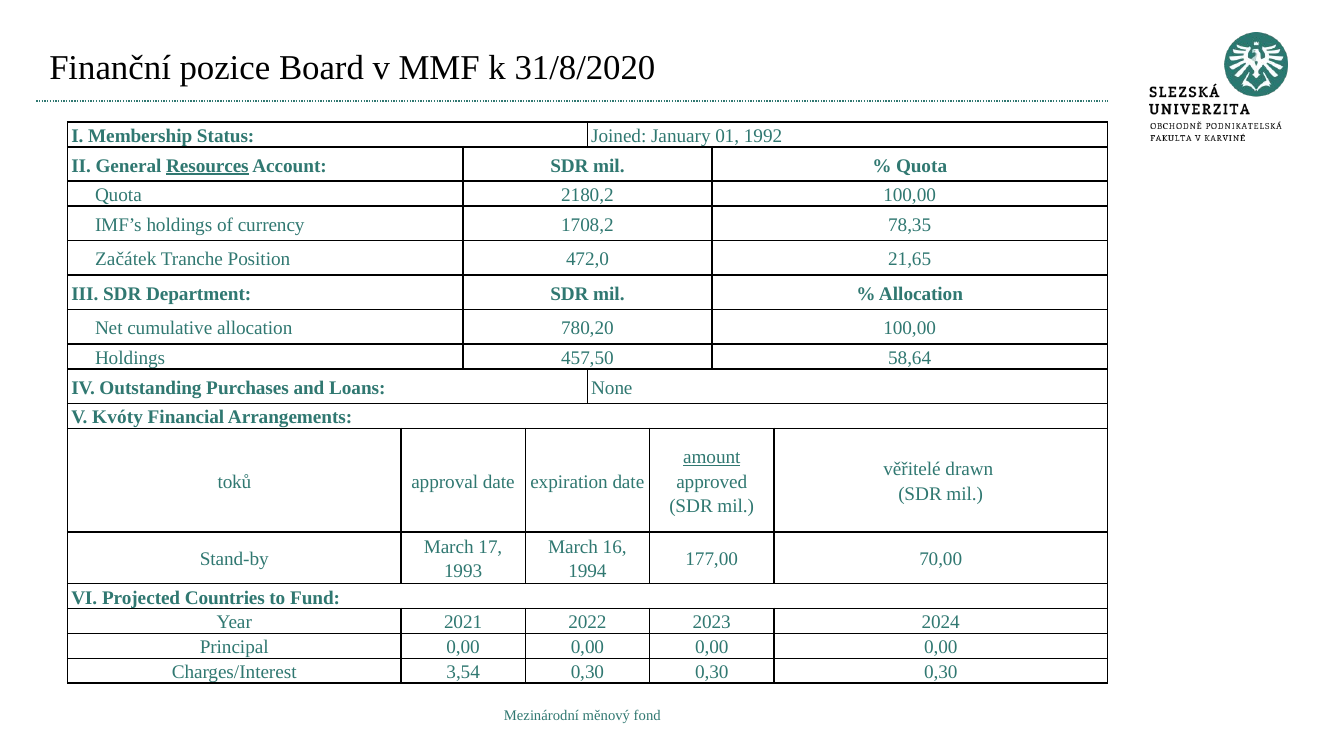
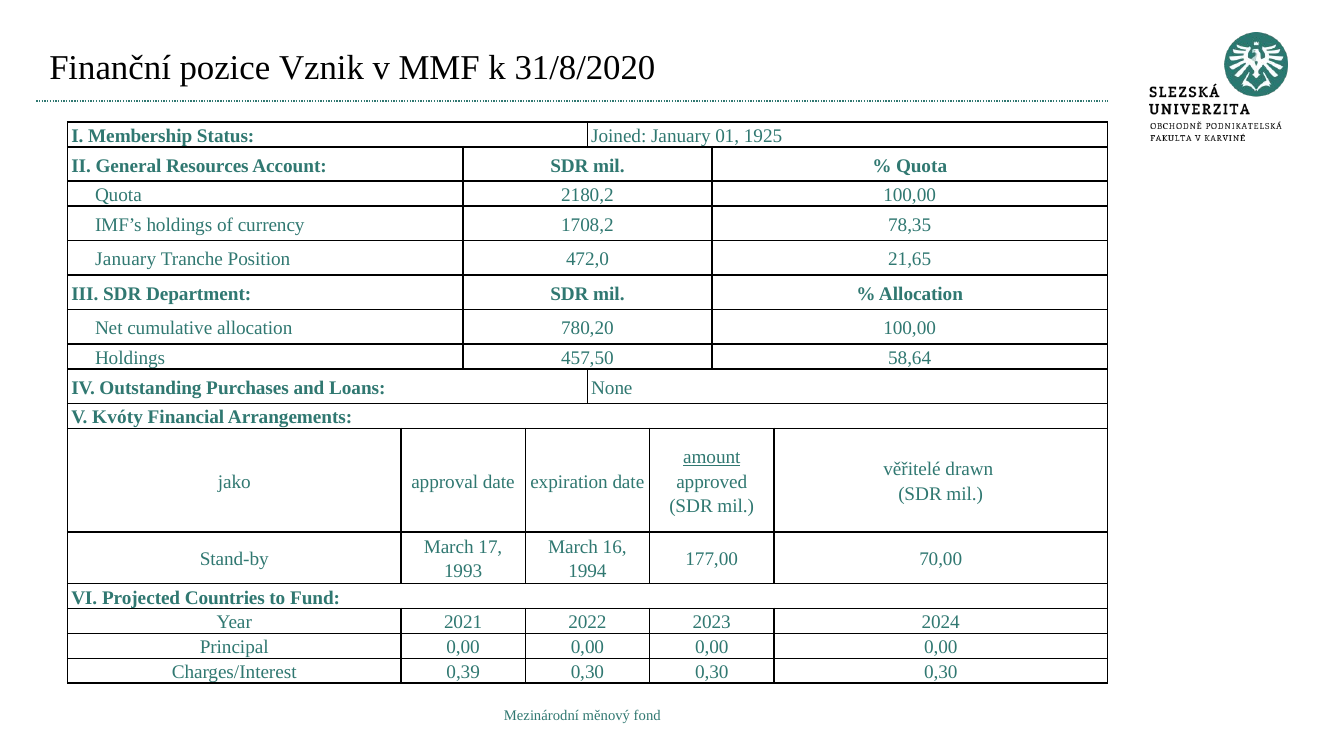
Board: Board -> Vznik
1992: 1992 -> 1925
Resources underline: present -> none
Začátek at (126, 260): Začátek -> January
toků: toků -> jako
3,54: 3,54 -> 0,39
